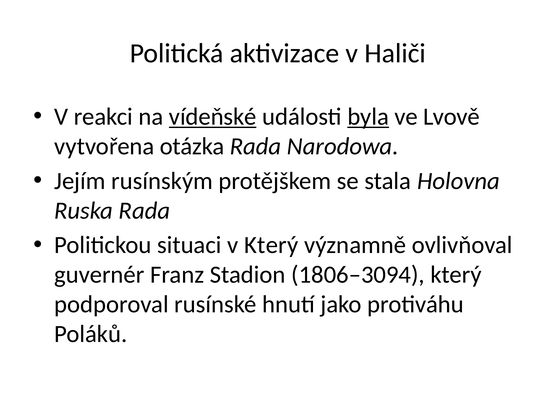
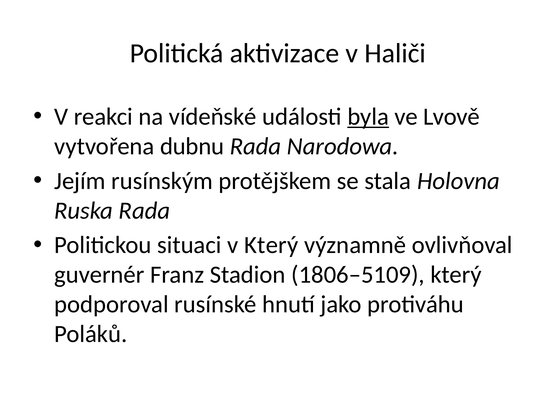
vídeňské underline: present -> none
otázka: otázka -> dubnu
1806–3094: 1806–3094 -> 1806–5109
